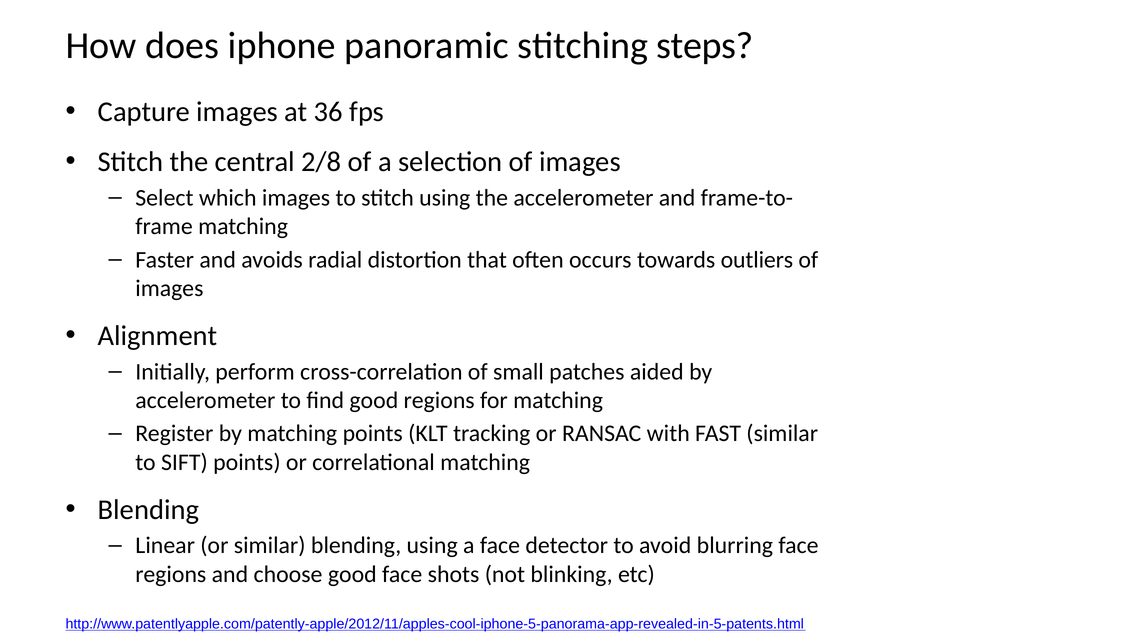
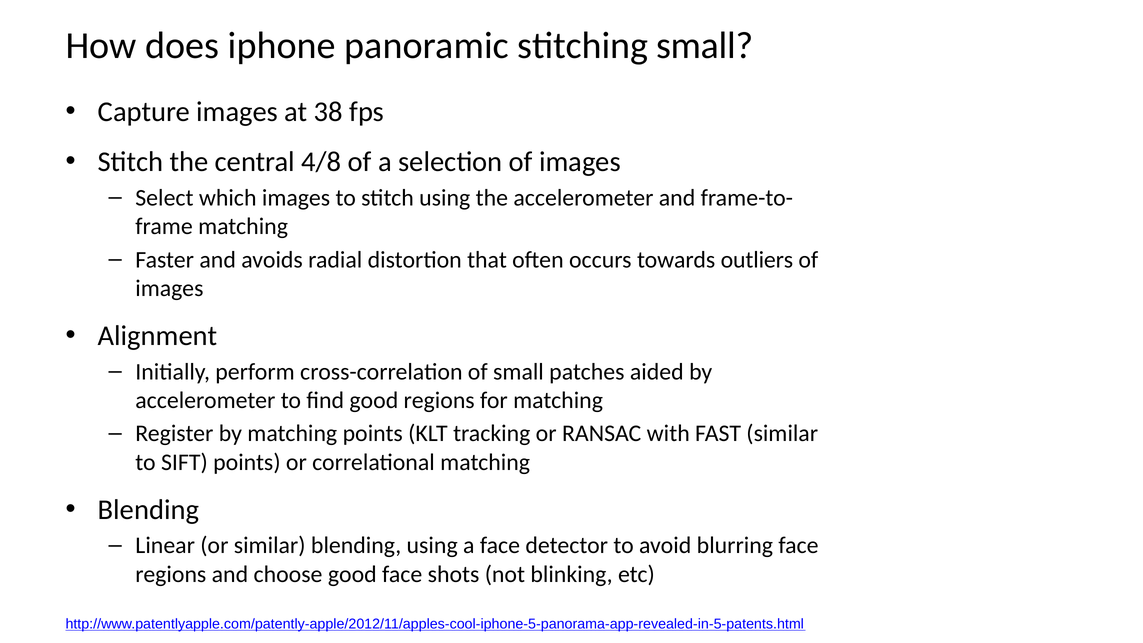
stitching steps: steps -> small
36: 36 -> 38
2/8: 2/8 -> 4/8
